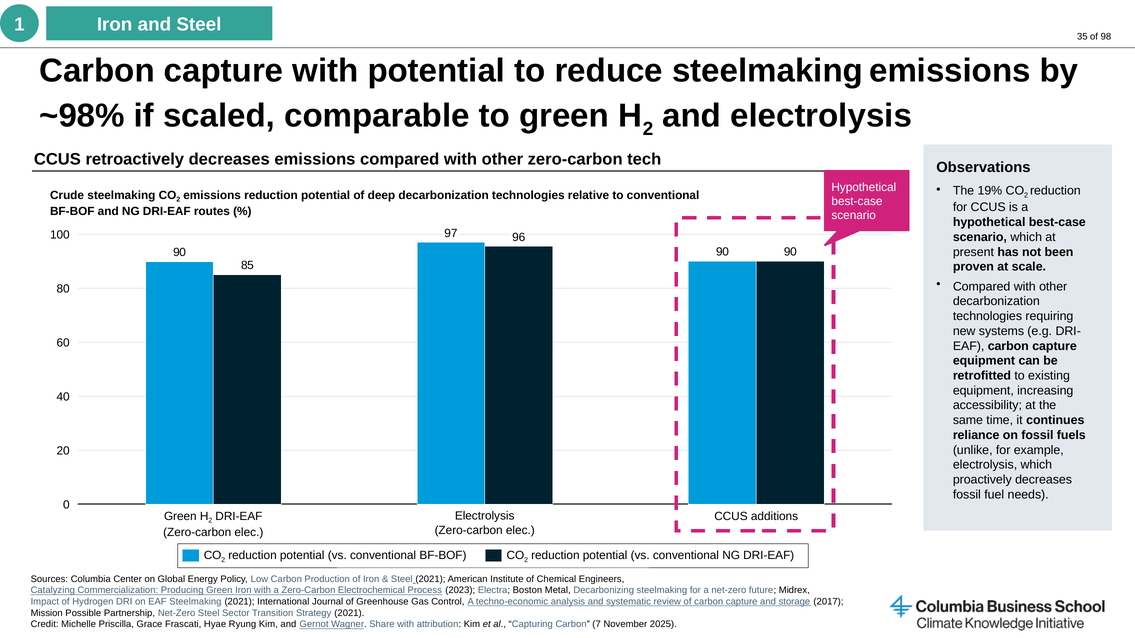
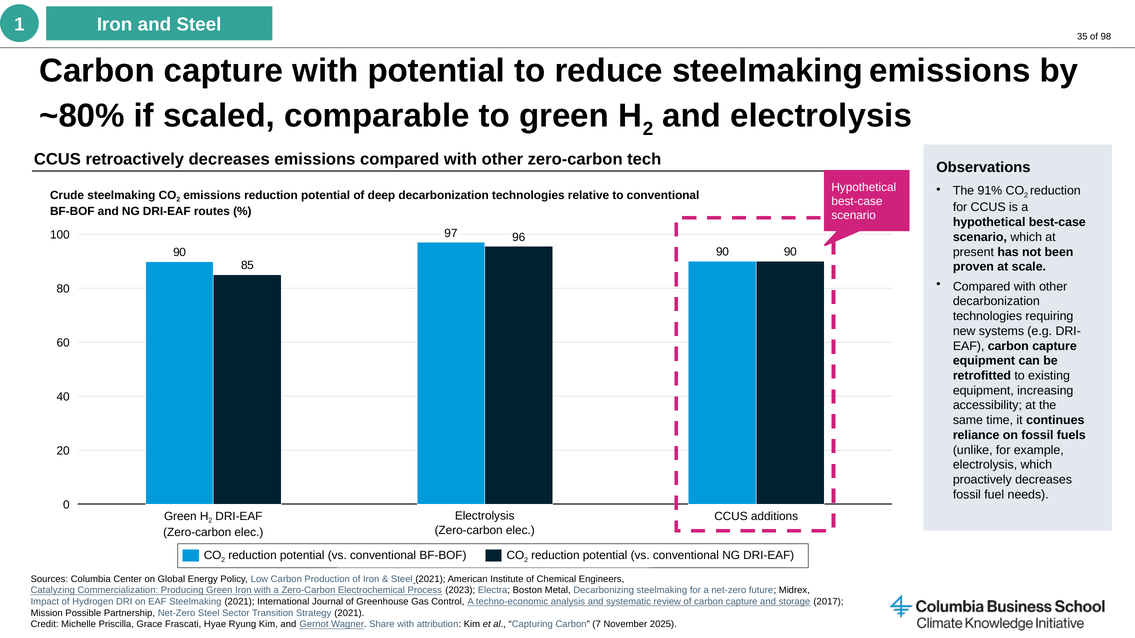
~98%: ~98% -> ~80%
19%: 19% -> 91%
